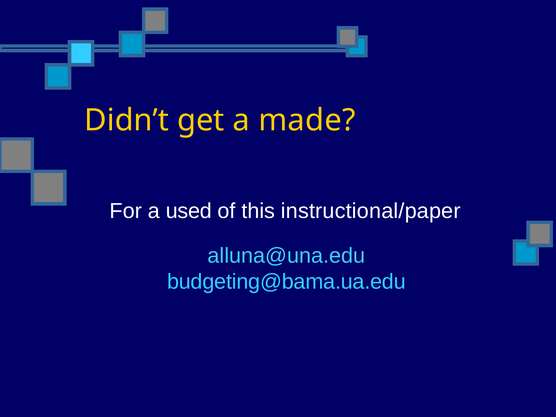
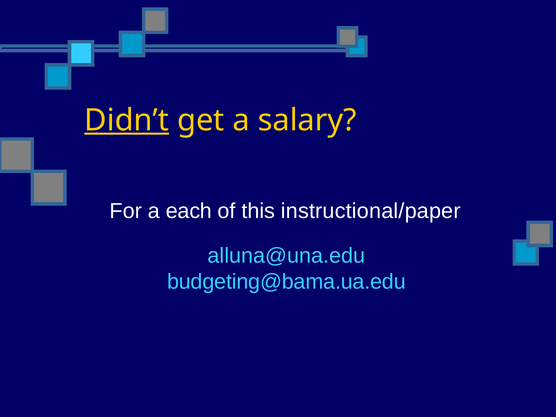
Didn’t underline: none -> present
made: made -> salary
used: used -> each
